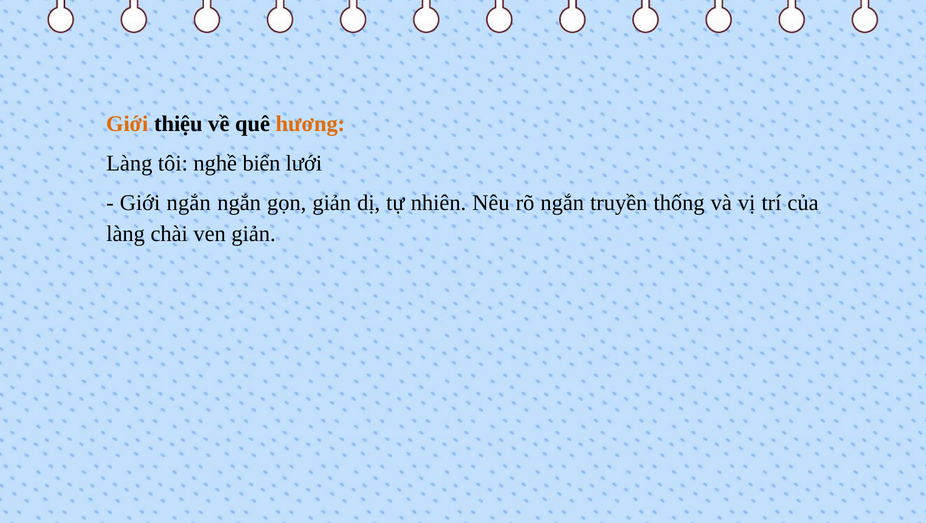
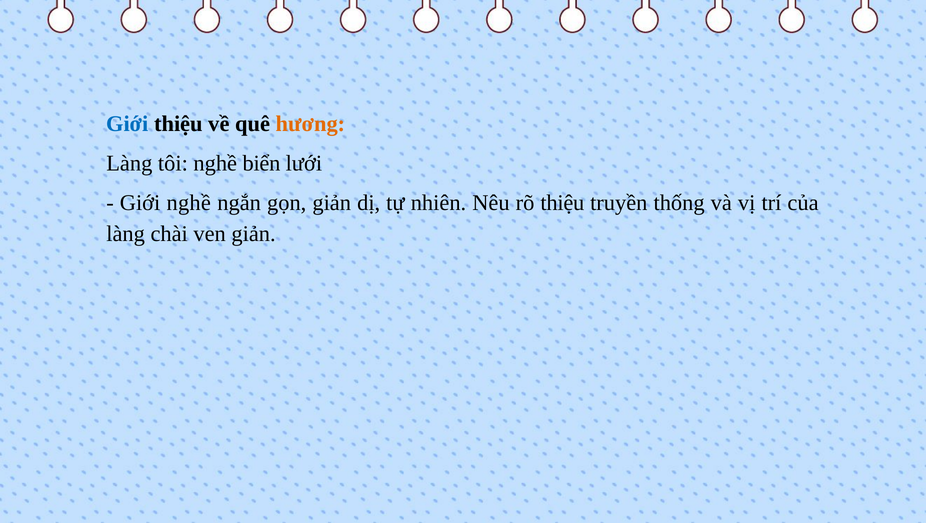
Giới at (127, 124) colour: orange -> blue
Giới ngắn: ngắn -> nghề
rõ ngắn: ngắn -> thiệu
